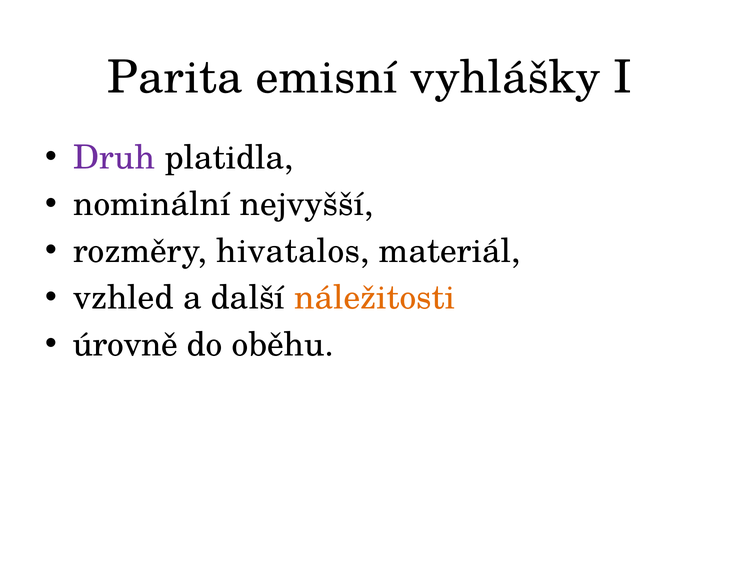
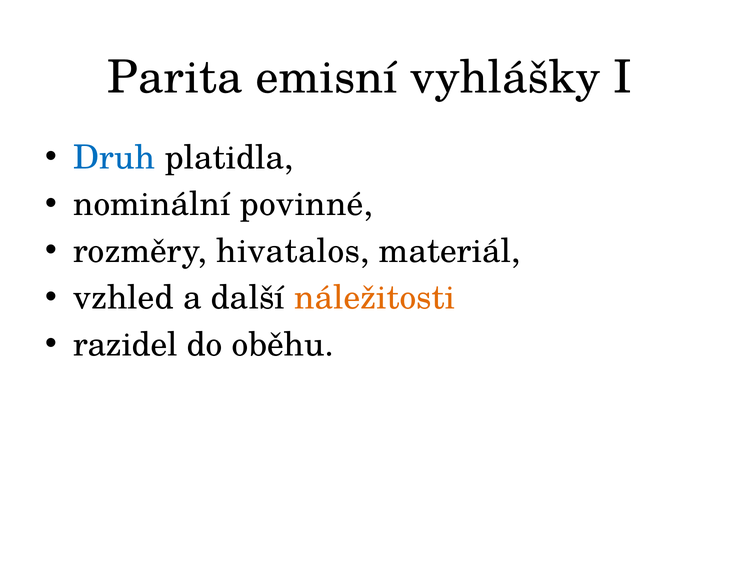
Druh colour: purple -> blue
nejvyšší: nejvyšší -> povinné
úrovně: úrovně -> razidel
